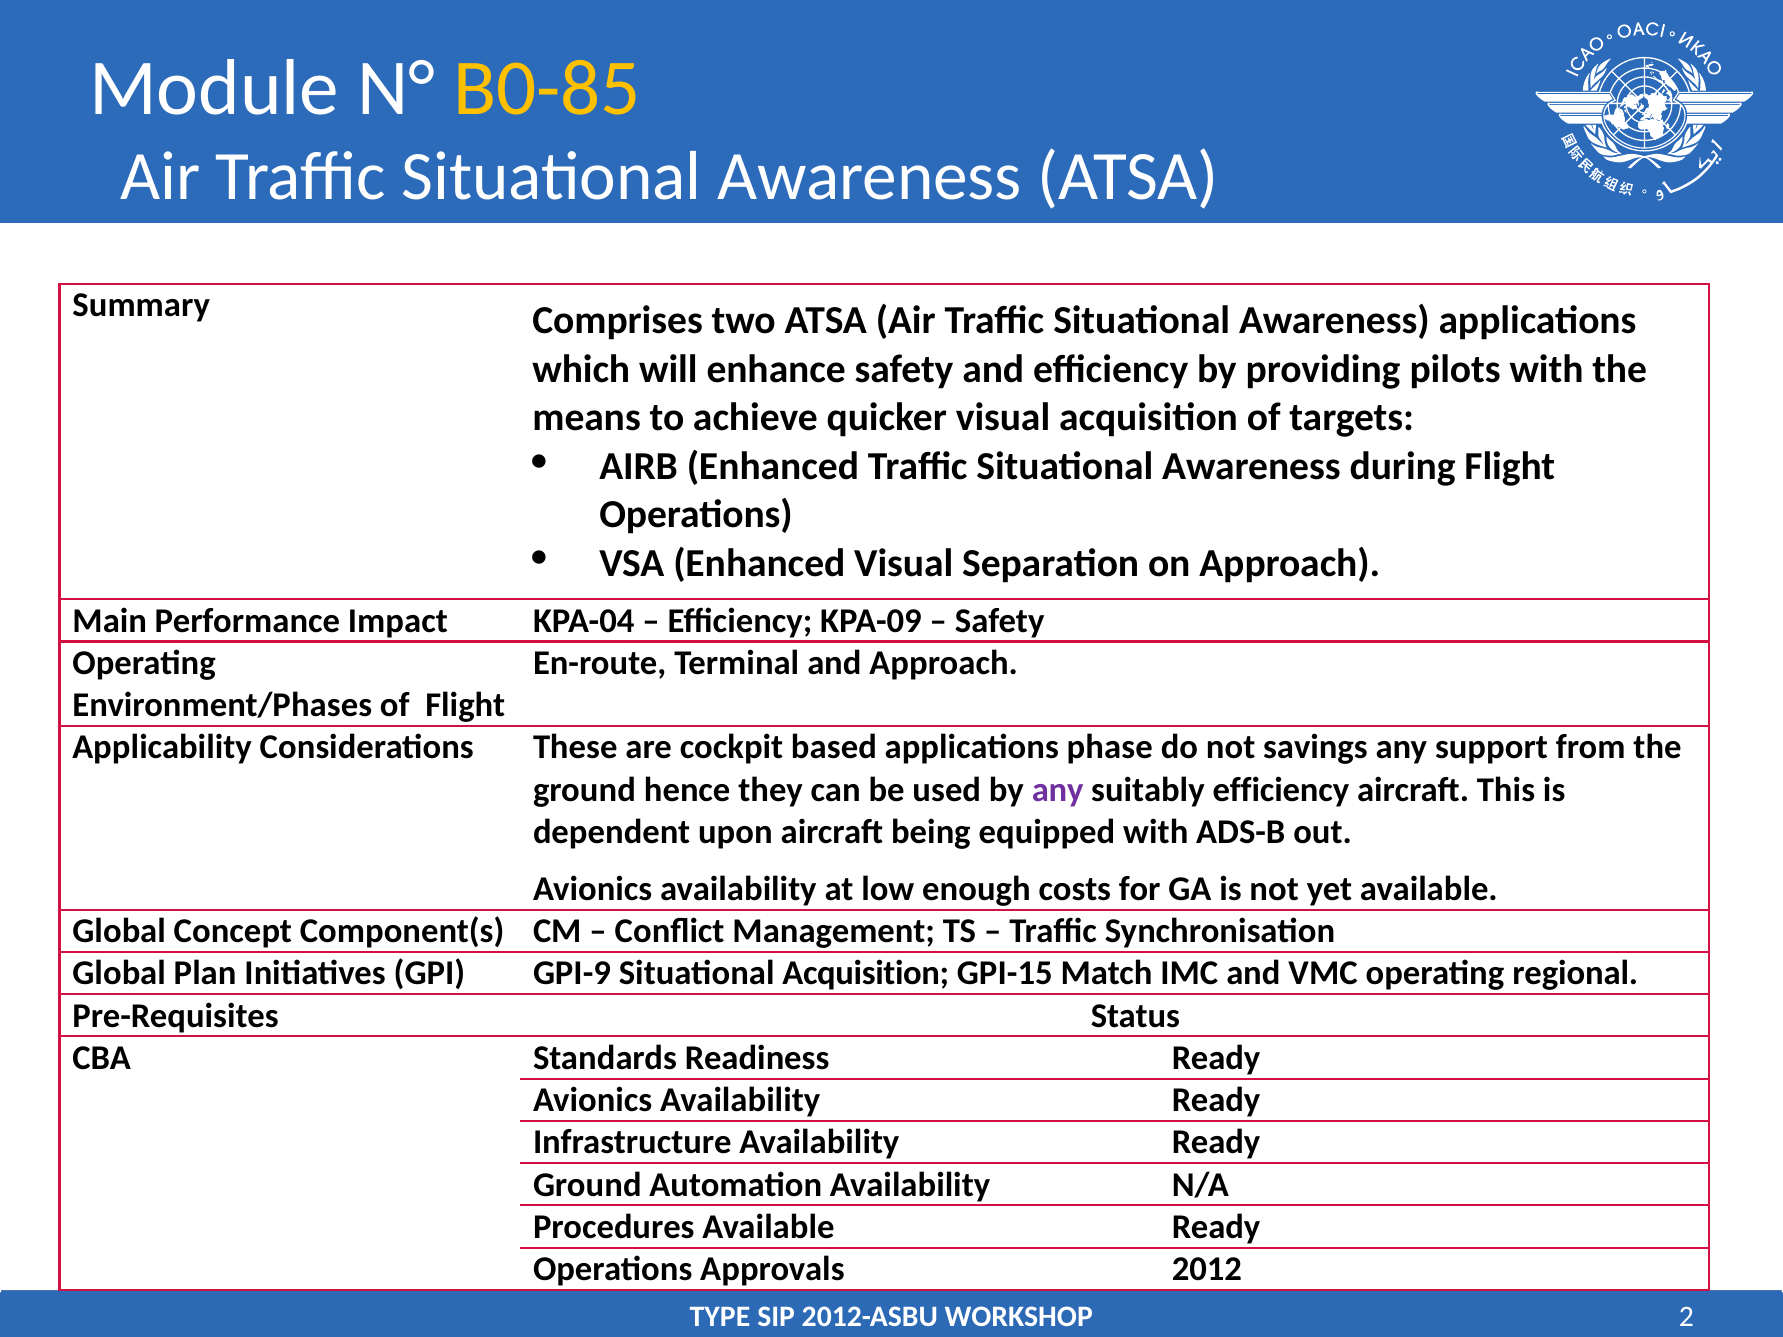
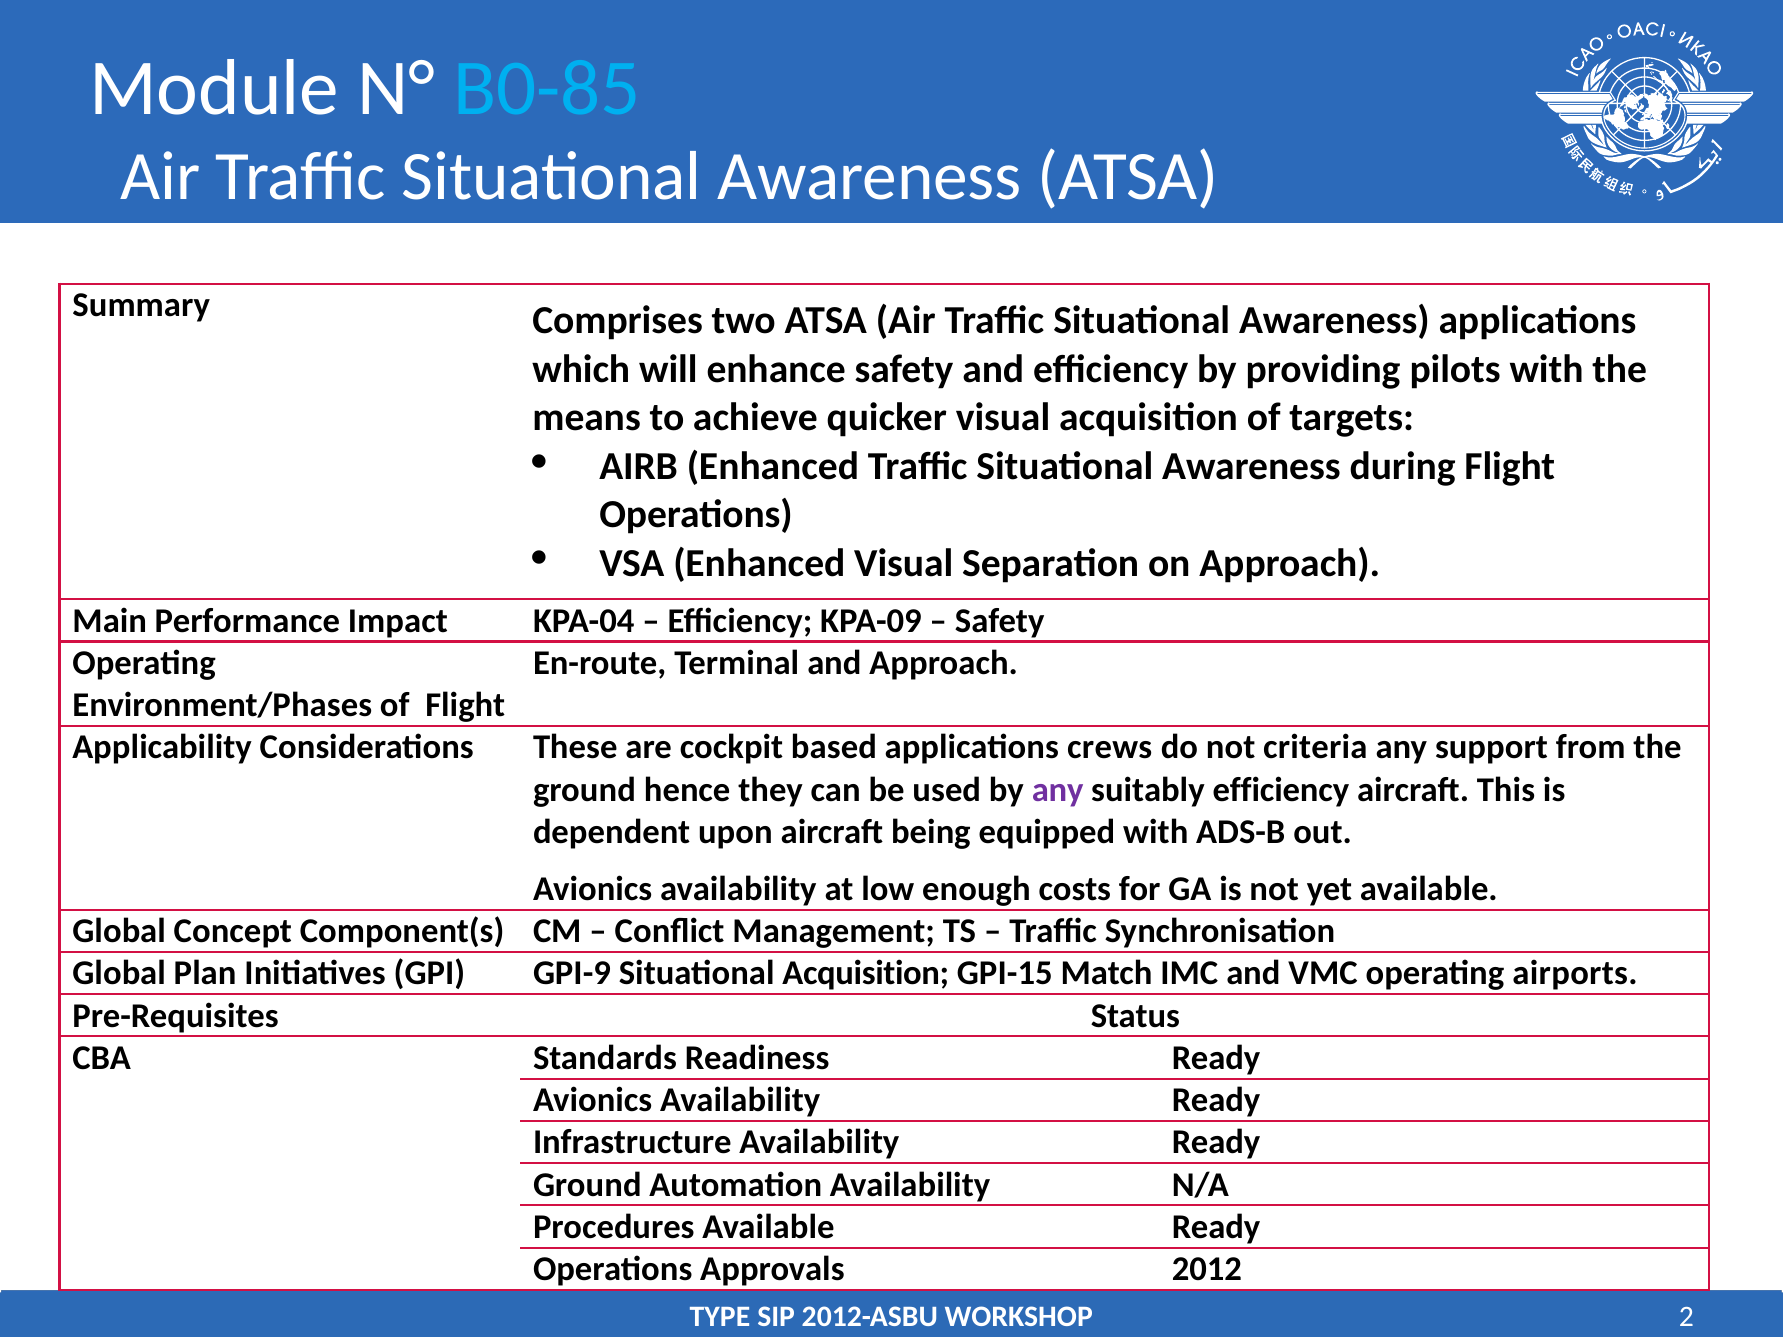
B0-85 colour: yellow -> light blue
phase: phase -> crews
savings: savings -> criteria
regional: regional -> airports
